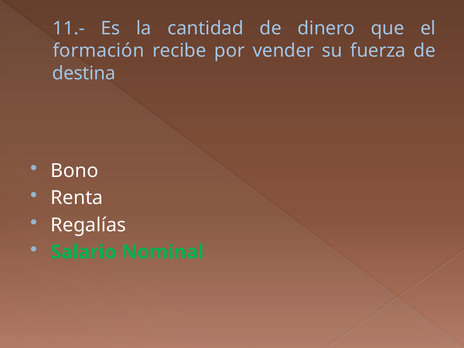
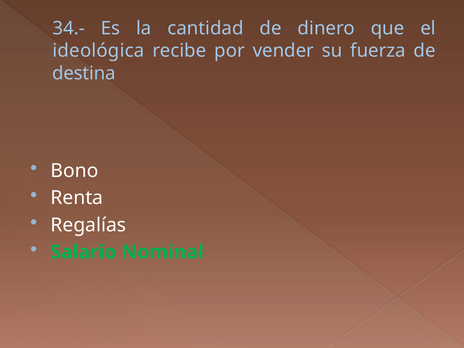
11.-: 11.- -> 34.-
formación: formación -> ideológica
